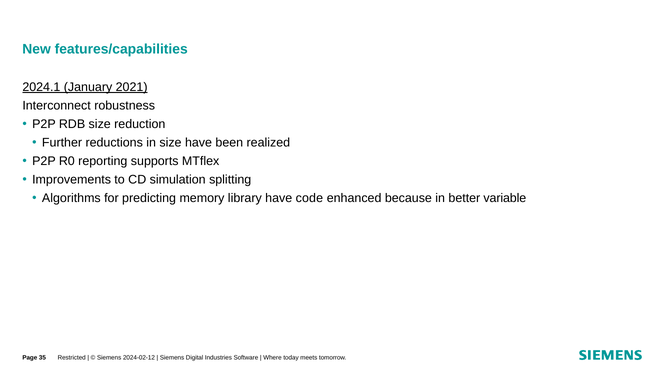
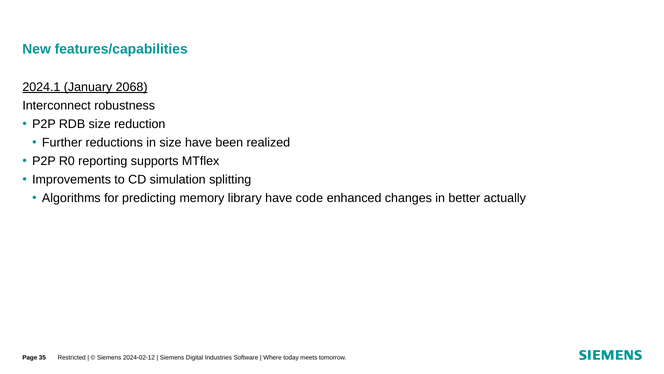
2021: 2021 -> 2068
because: because -> changes
variable: variable -> actually
